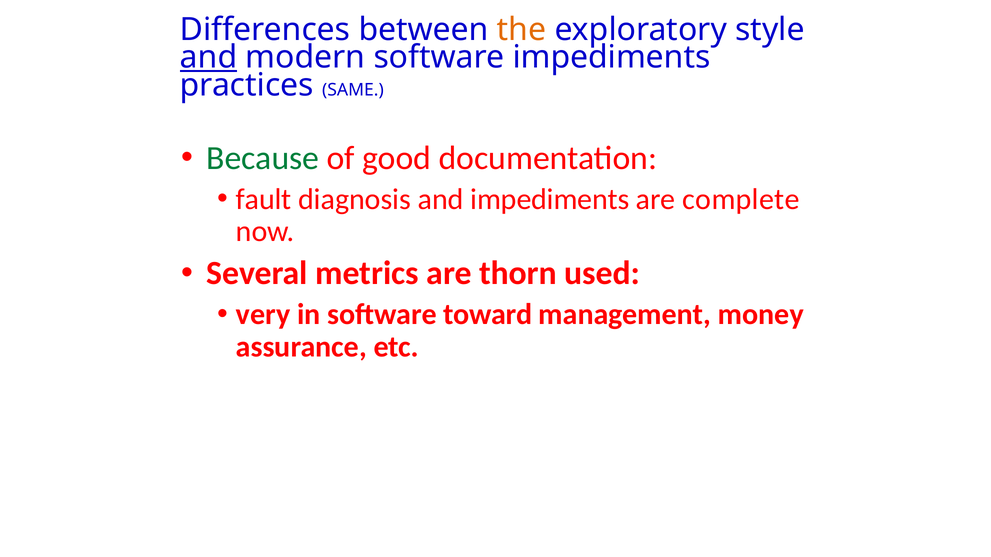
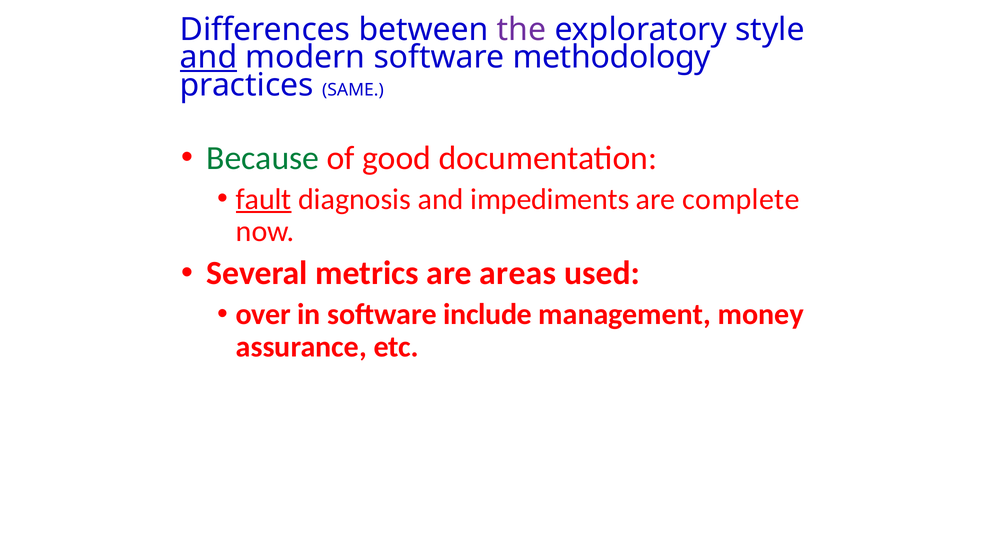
the colour: orange -> purple
software impediments: impediments -> methodology
fault underline: none -> present
thorn: thorn -> areas
very: very -> over
toward: toward -> include
